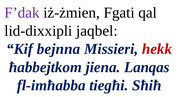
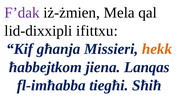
Fgati: Fgati -> Mela
jaqbel: jaqbel -> ifittxu
bejnna: bejnna -> għanja
hekk colour: red -> orange
